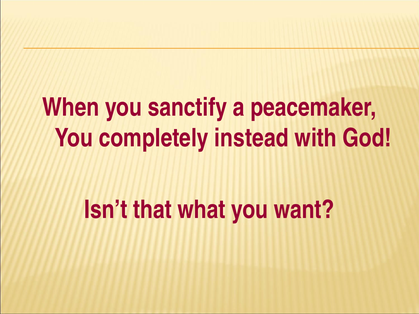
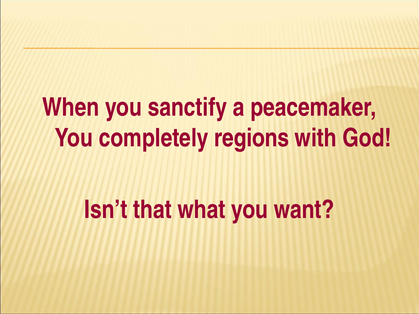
instead: instead -> regions
